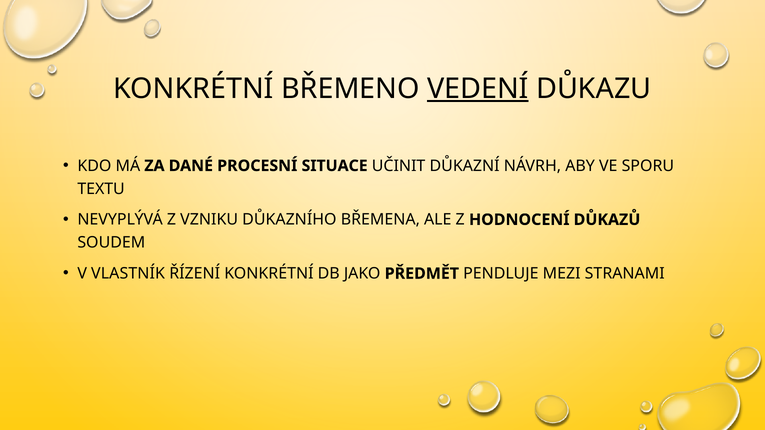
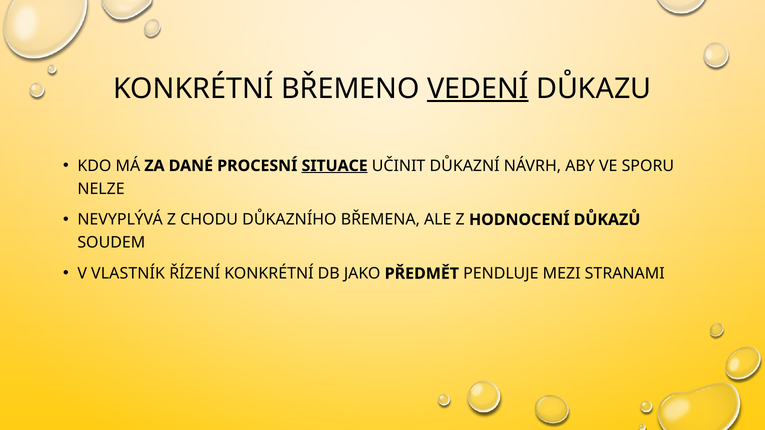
SITUACE underline: none -> present
TEXTU: TEXTU -> NELZE
VZNIKU: VZNIKU -> CHODU
